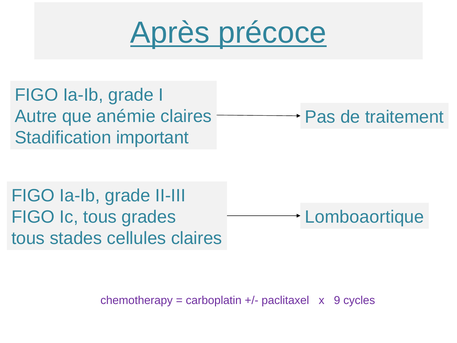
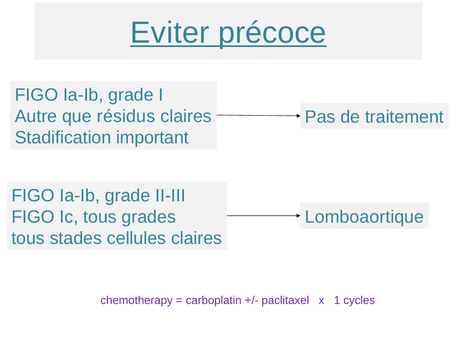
Après: Après -> Eviter
anémie: anémie -> résidus
9: 9 -> 1
